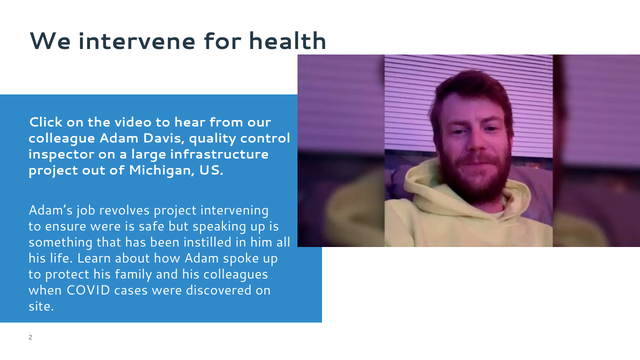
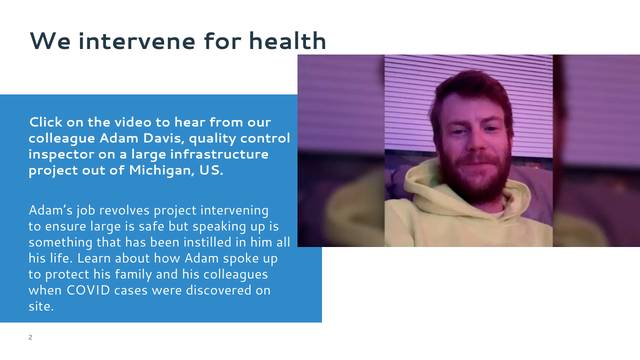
ensure were: were -> large
